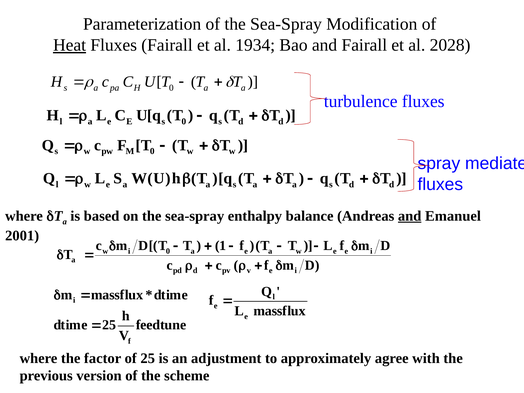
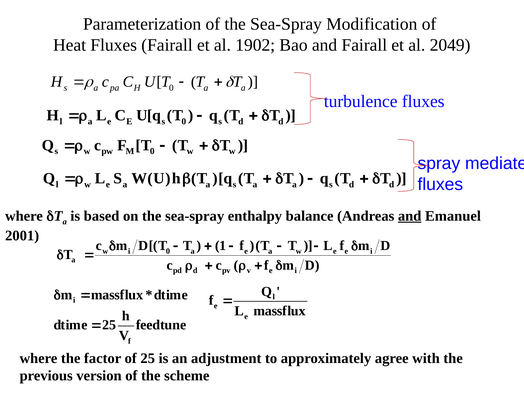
Heat underline: present -> none
1934: 1934 -> 1902
2028: 2028 -> 2049
